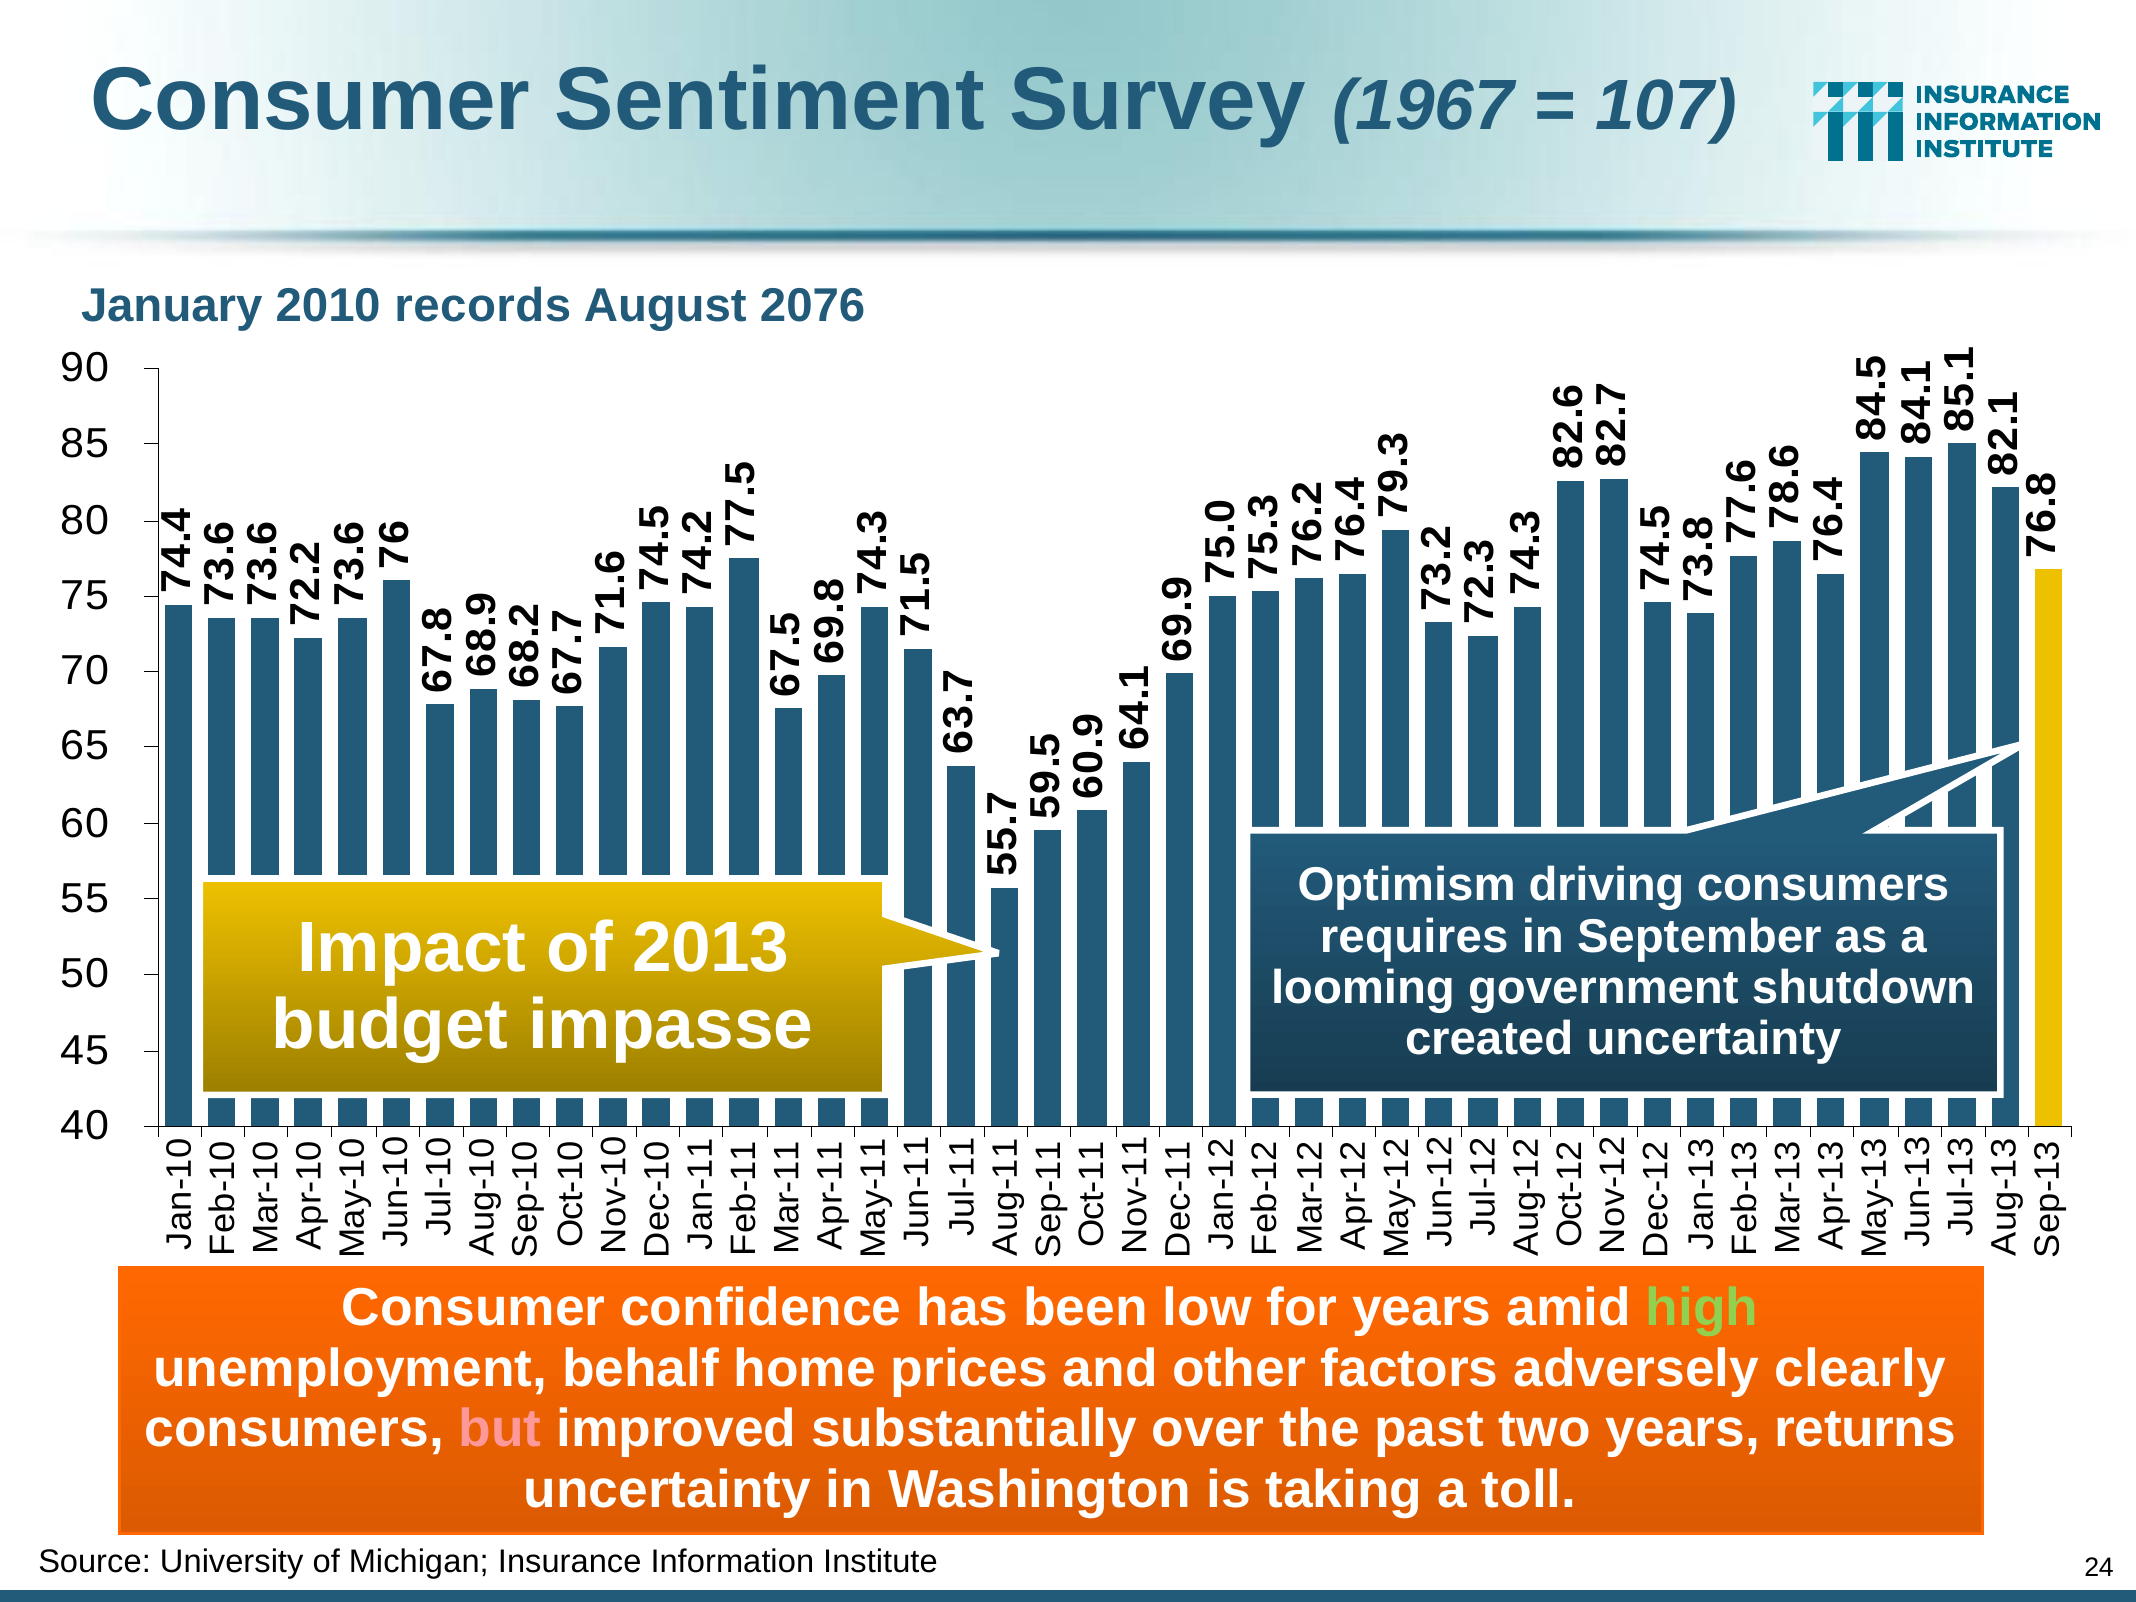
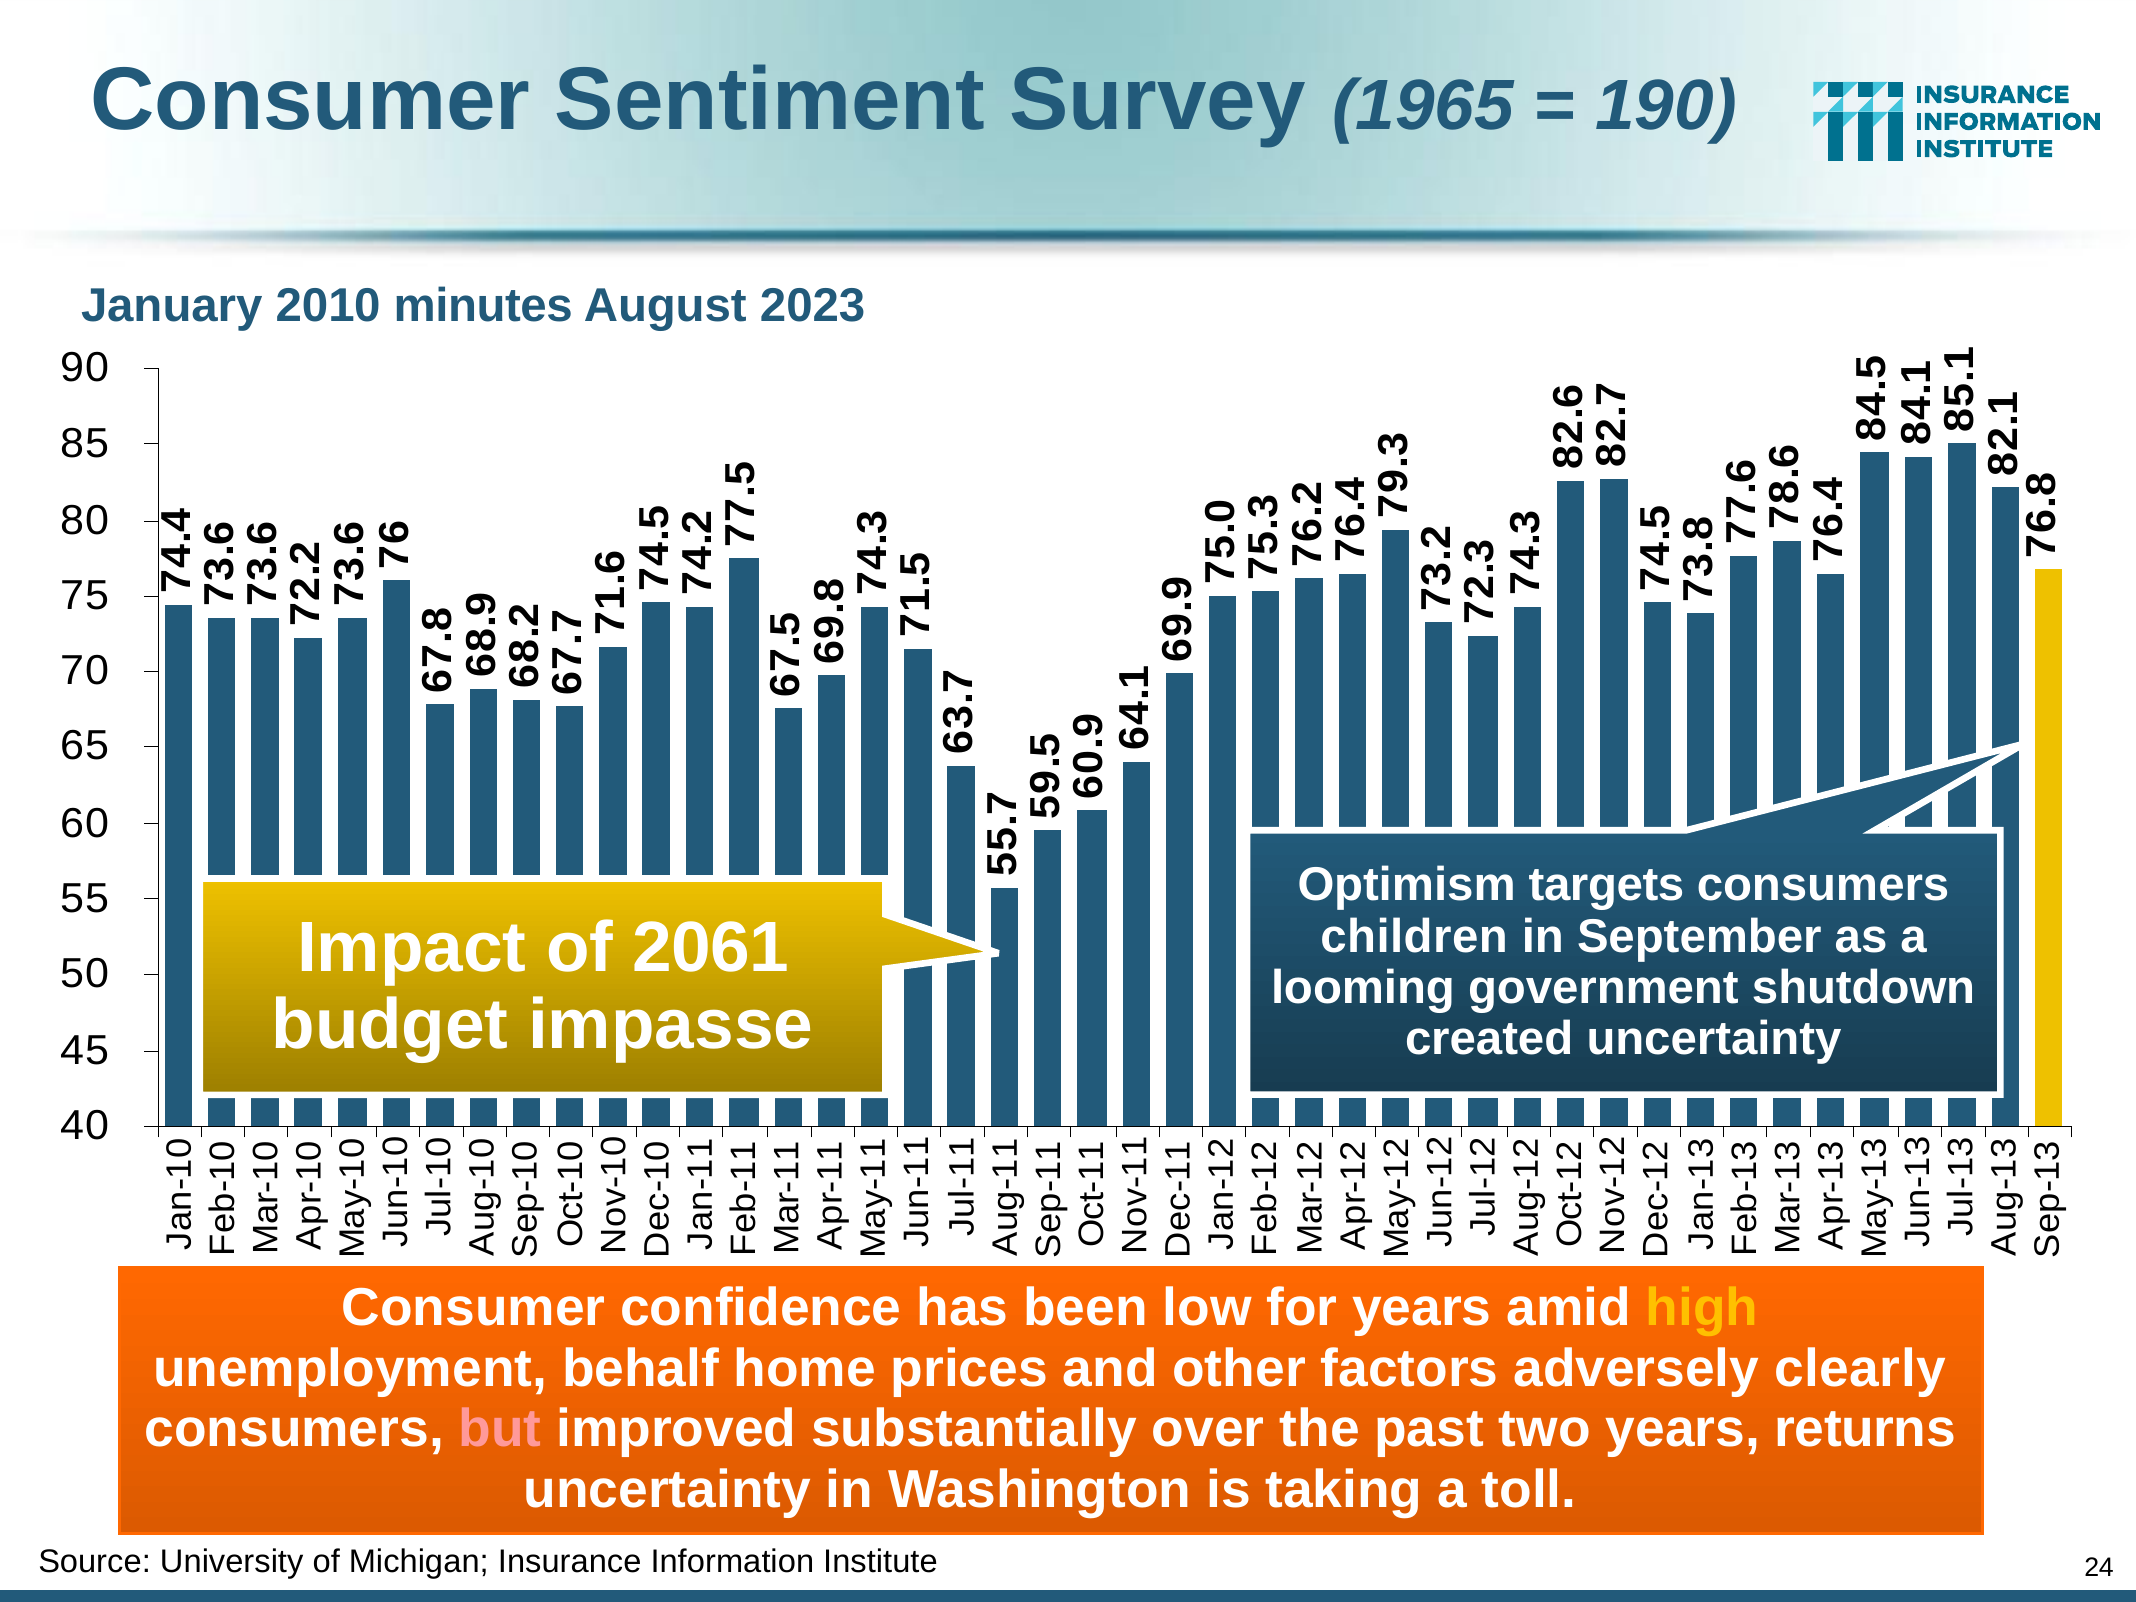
1967: 1967 -> 1965
107: 107 -> 190
records: records -> minutes
2076: 2076 -> 2023
driving: driving -> targets
requires: requires -> children
2013: 2013 -> 2061
high colour: light green -> yellow
